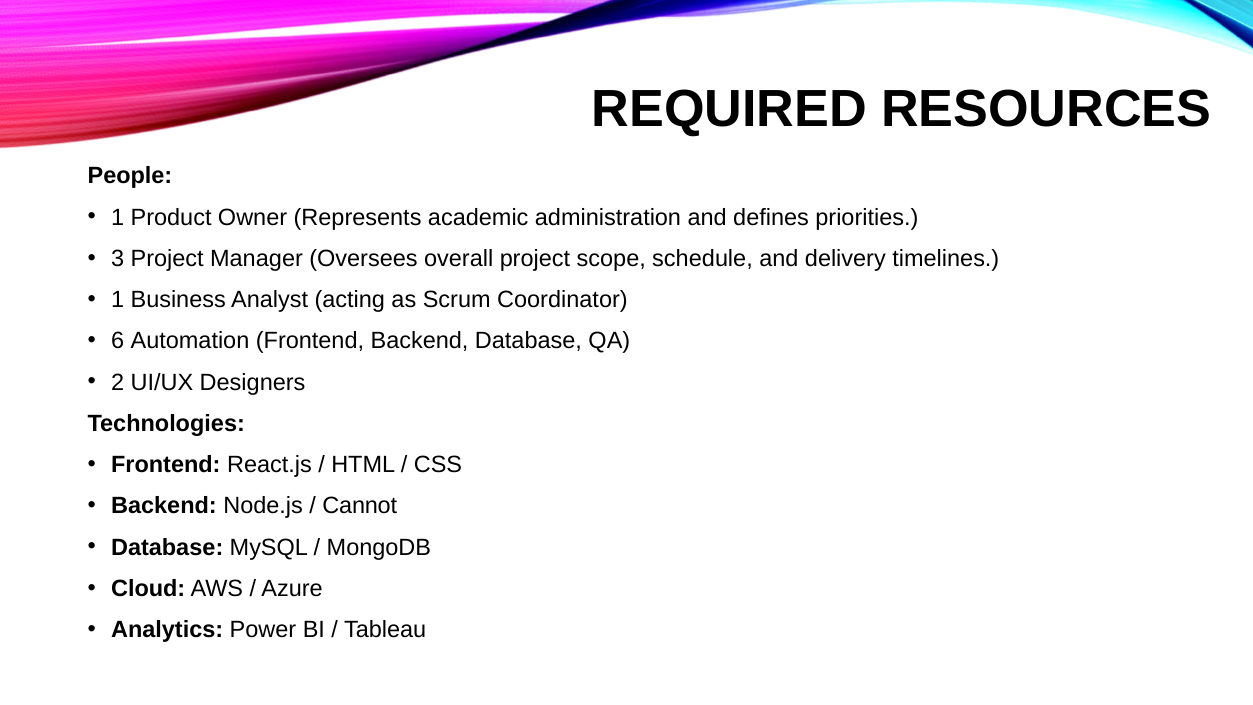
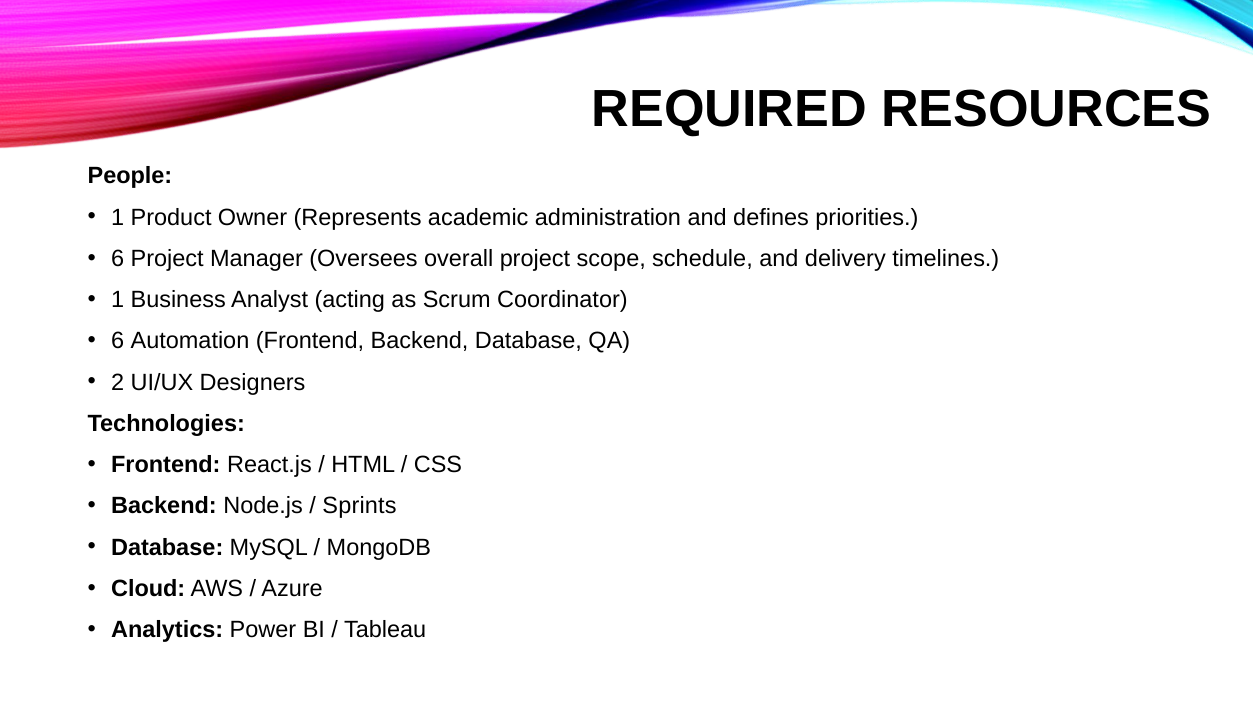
3 at (118, 258): 3 -> 6
Cannot: Cannot -> Sprints
